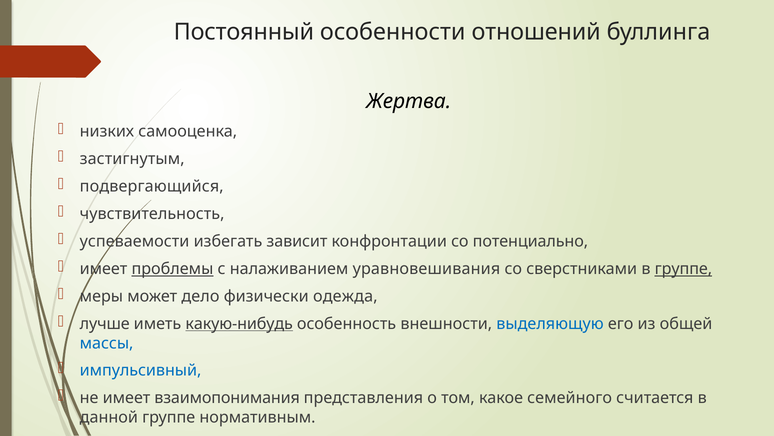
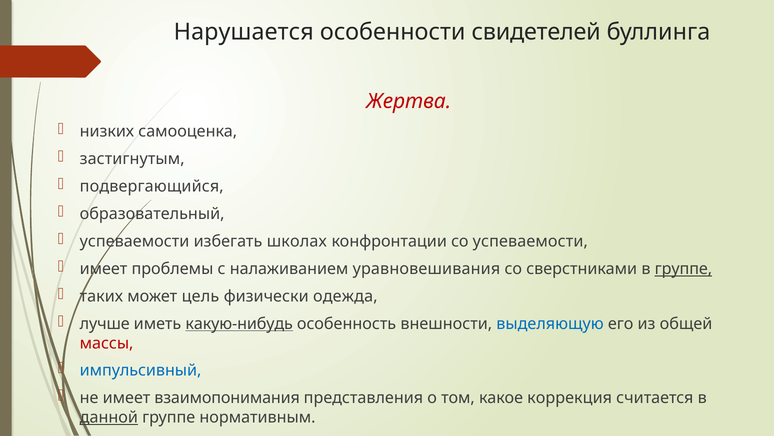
Постоянный: Постоянный -> Нарушается
отношений: отношений -> свидетелей
Жертва colour: black -> red
чувствительность: чувствительность -> образовательный
зависит: зависит -> школах
со потенциально: потенциально -> успеваемости
проблемы underline: present -> none
меры: меры -> таких
дело: дело -> цель
массы colour: blue -> red
семейного: семейного -> коррекция
данной underline: none -> present
